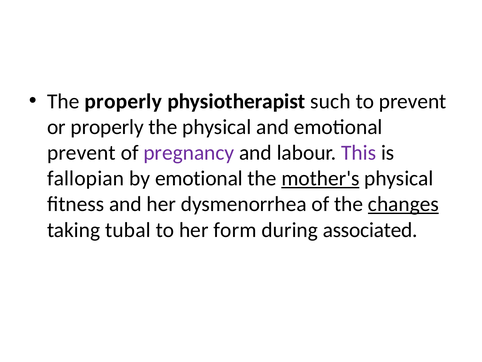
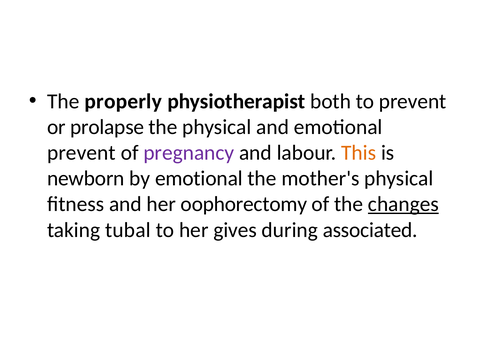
such: such -> both
or properly: properly -> prolapse
This colour: purple -> orange
fallopian: fallopian -> newborn
mother's underline: present -> none
dysmenorrhea: dysmenorrhea -> oophorectomy
form: form -> gives
